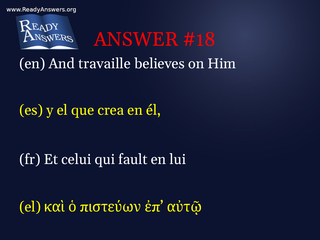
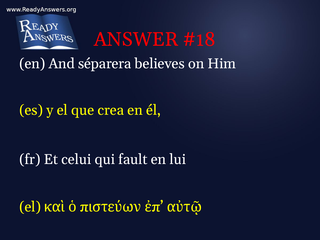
travaille: travaille -> séparera
